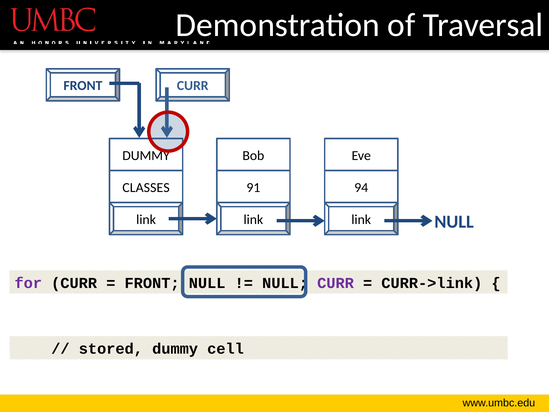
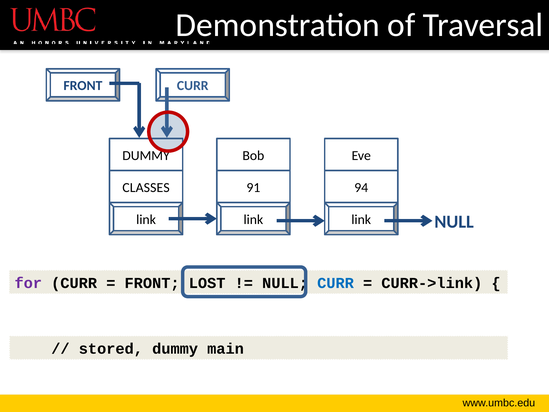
FRONT NULL: NULL -> LOST
CURR at (336, 283) colour: purple -> blue
cell: cell -> main
